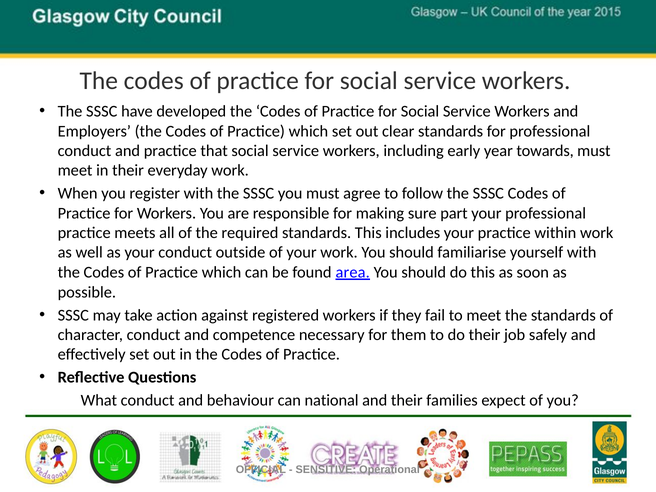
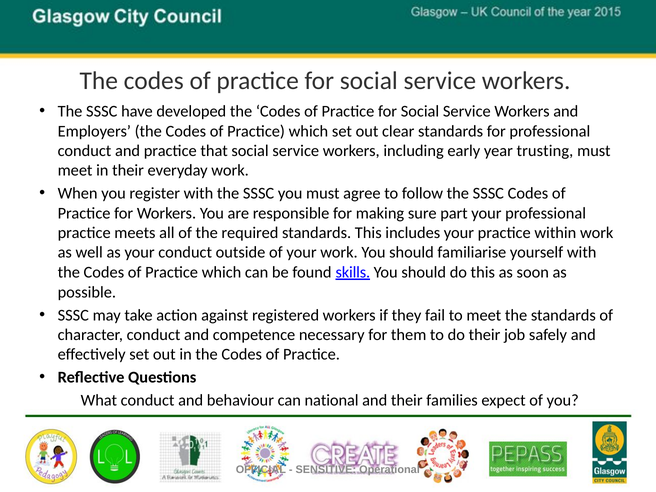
towards: towards -> trusting
area: area -> skills
